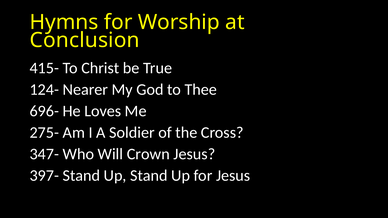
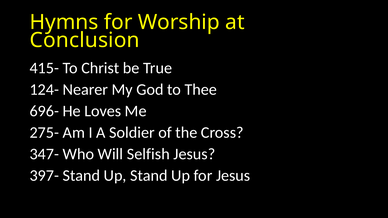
Crown: Crown -> Selfish
